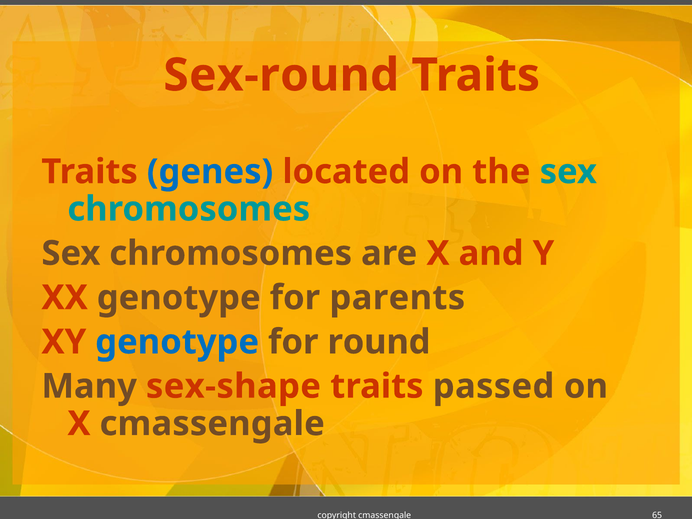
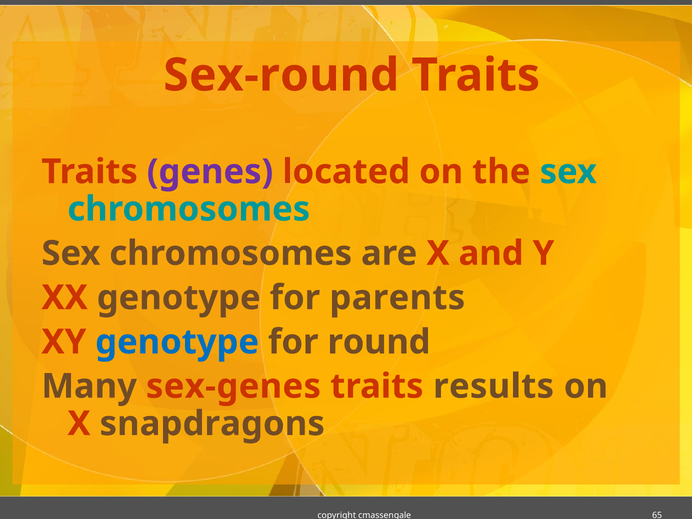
genes colour: blue -> purple
sex-shape: sex-shape -> sex-genes
passed: passed -> results
X cmassengale: cmassengale -> snapdragons
